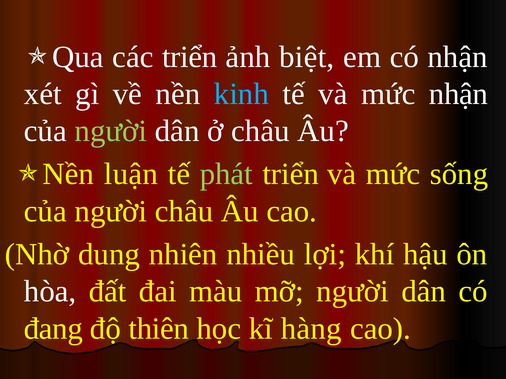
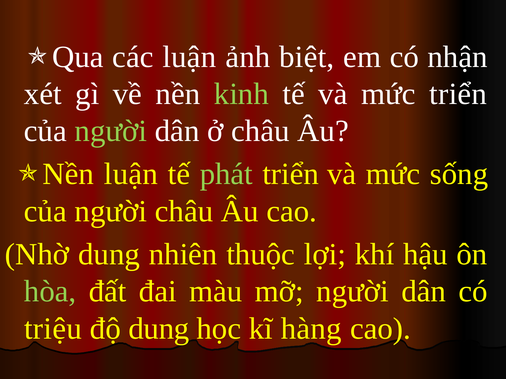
các triển: triển -> luận
kinh colour: light blue -> light green
mức nhận: nhận -> triển
nhiều: nhiều -> thuộc
hòa colour: white -> light green
đang: đang -> triệu
độ thiên: thiên -> dung
